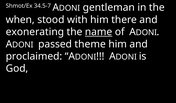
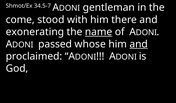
when: when -> come
theme: theme -> whose
and at (139, 44) underline: none -> present
